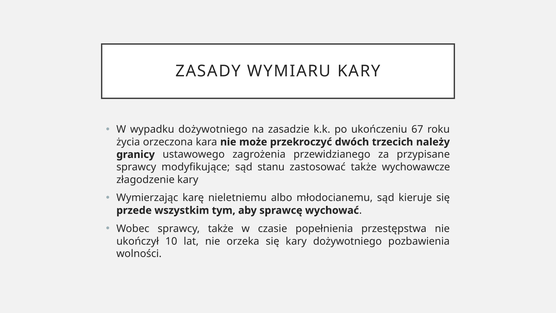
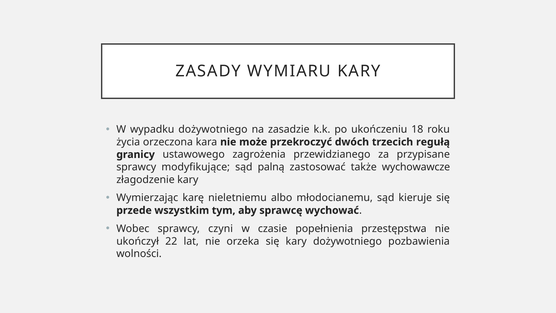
67: 67 -> 18
należy: należy -> regułą
stanu: stanu -> palną
sprawcy także: także -> czyni
10: 10 -> 22
